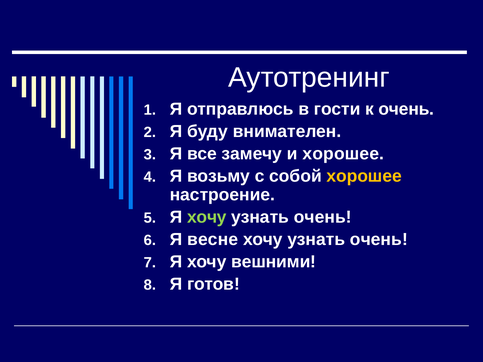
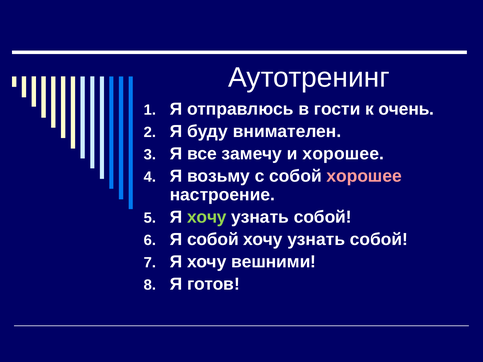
хорошее at (364, 176) colour: yellow -> pink
очень at (323, 217): очень -> собой
Я весне: весне -> собой
очень at (379, 240): очень -> собой
